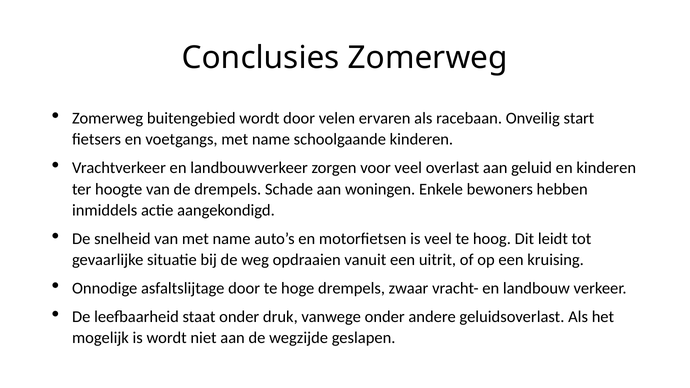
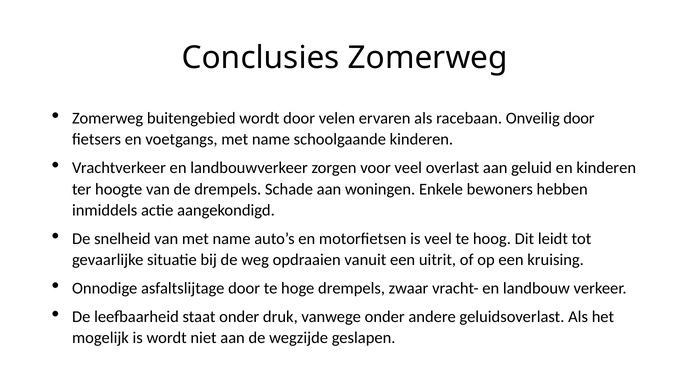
Onveilig start: start -> door
